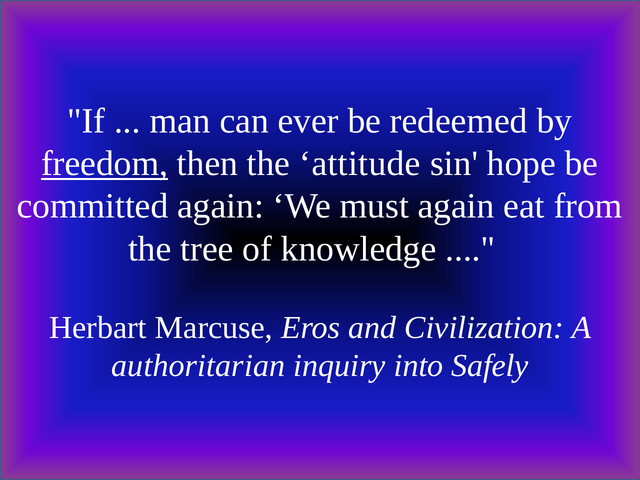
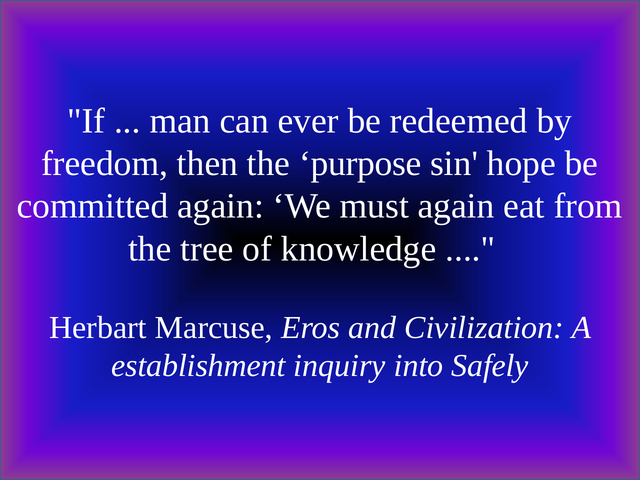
freedom underline: present -> none
attitude: attitude -> purpose
authoritarian: authoritarian -> establishment
